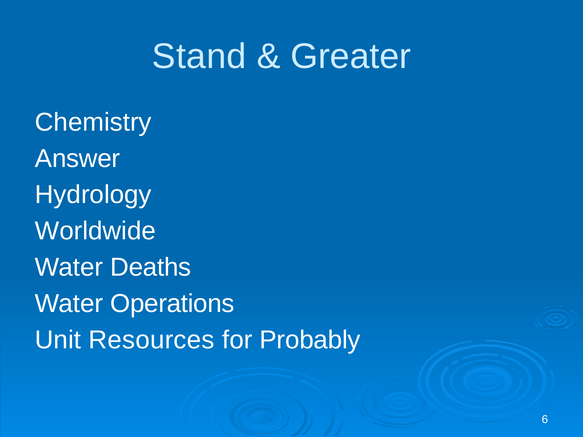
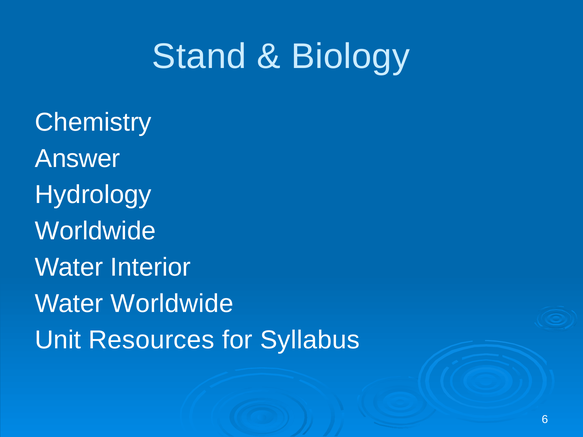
Greater: Greater -> Biology
Deaths: Deaths -> Interior
Water Operations: Operations -> Worldwide
Probably: Probably -> Syllabus
